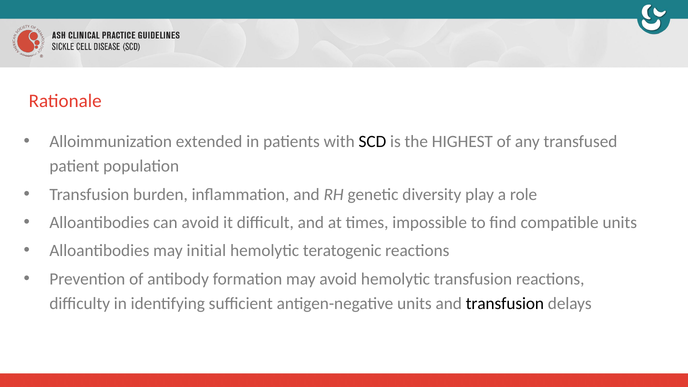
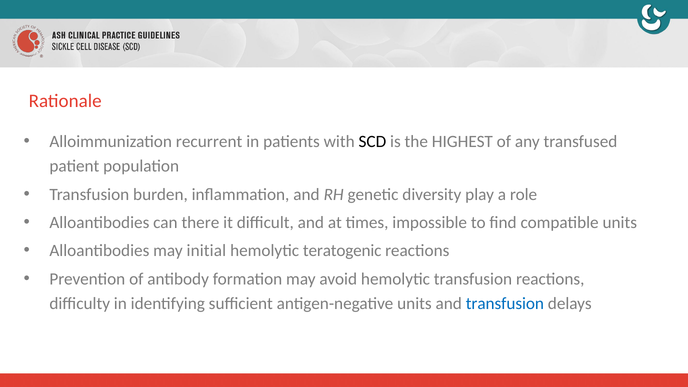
extended: extended -> recurrent
can avoid: avoid -> there
transfusion at (505, 304) colour: black -> blue
